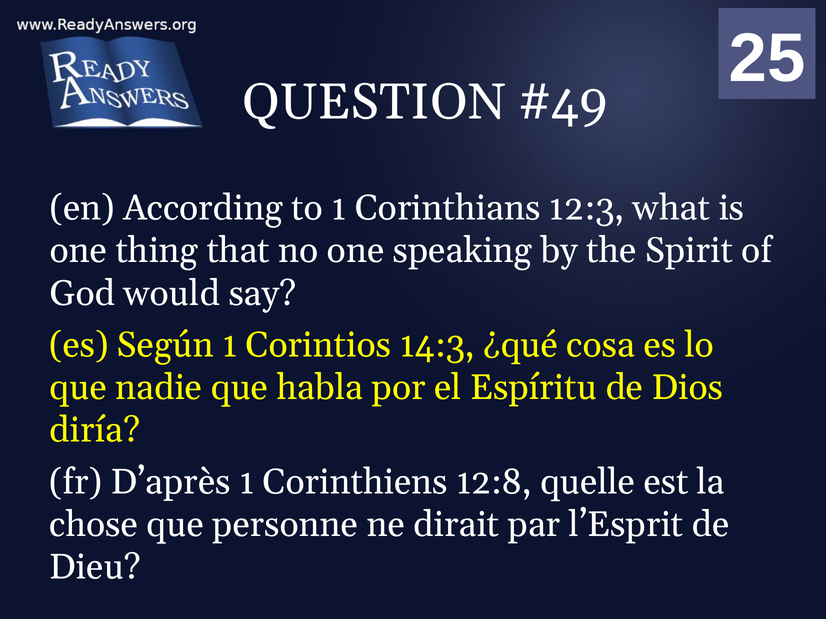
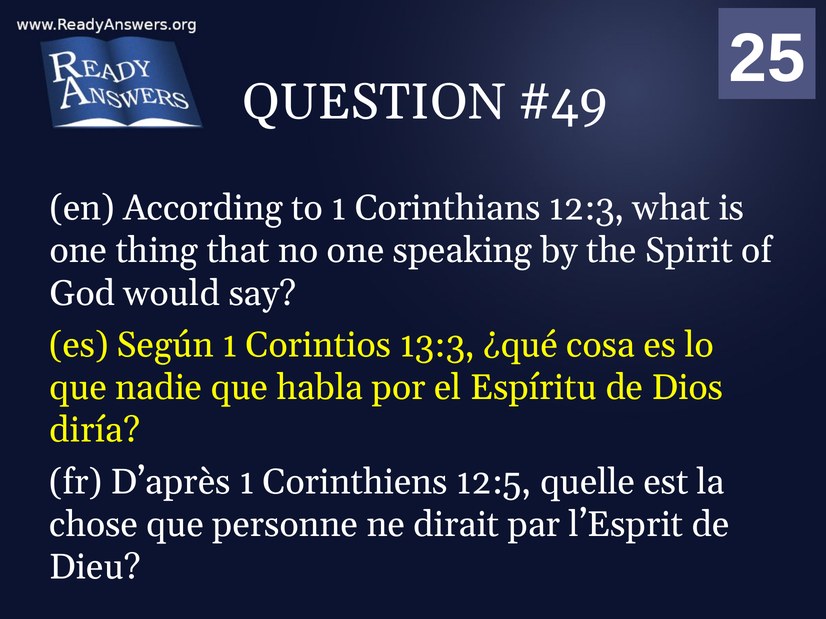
14:3: 14:3 -> 13:3
12:8: 12:8 -> 12:5
